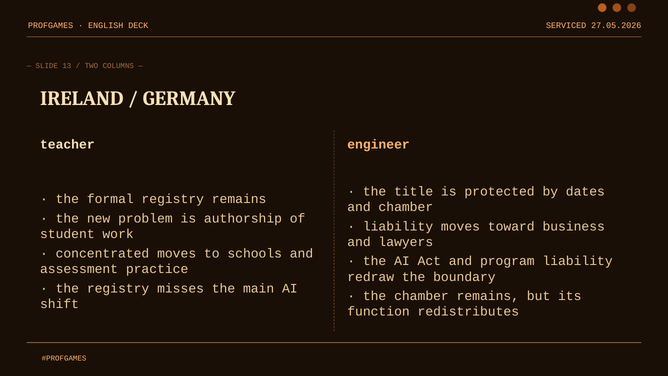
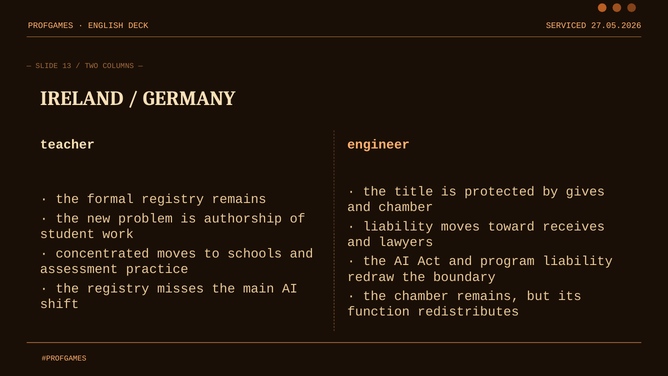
dates: dates -> gives
business: business -> receives
